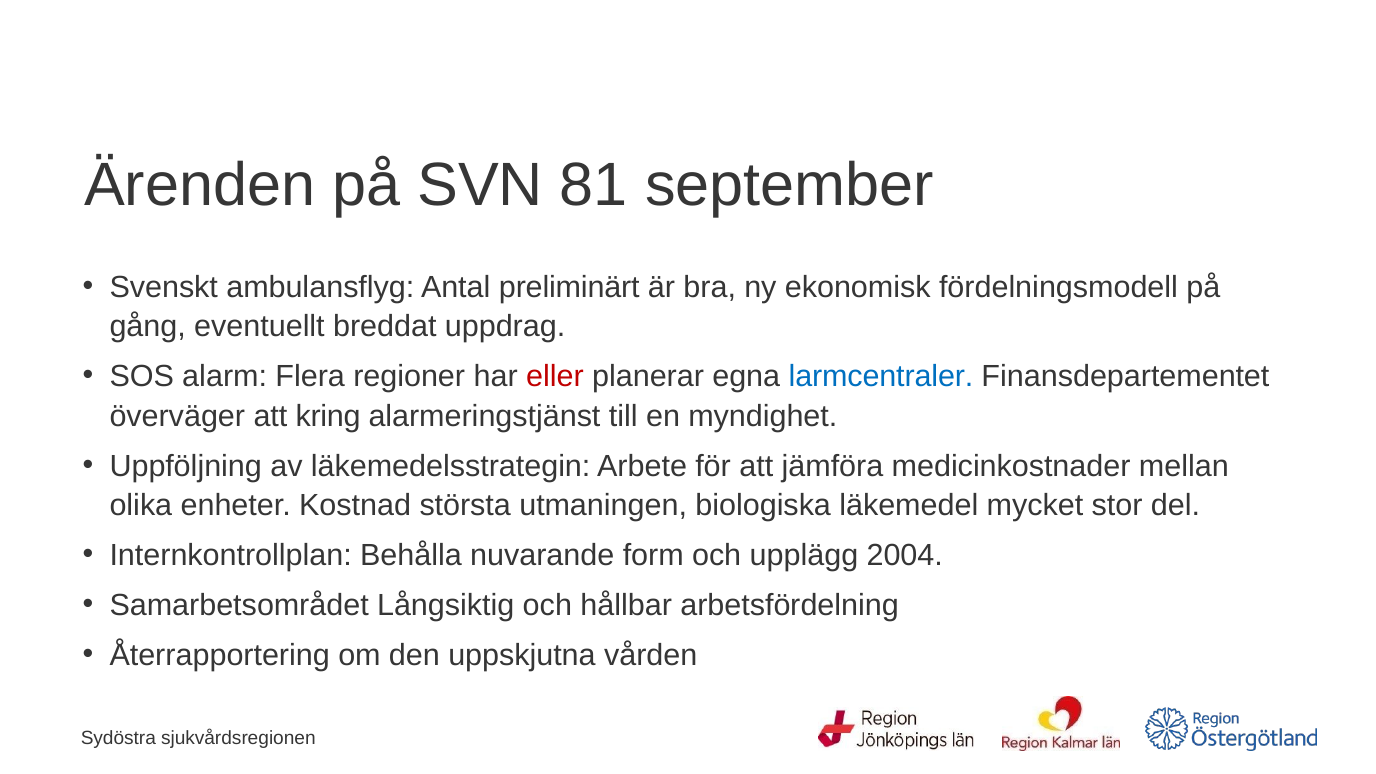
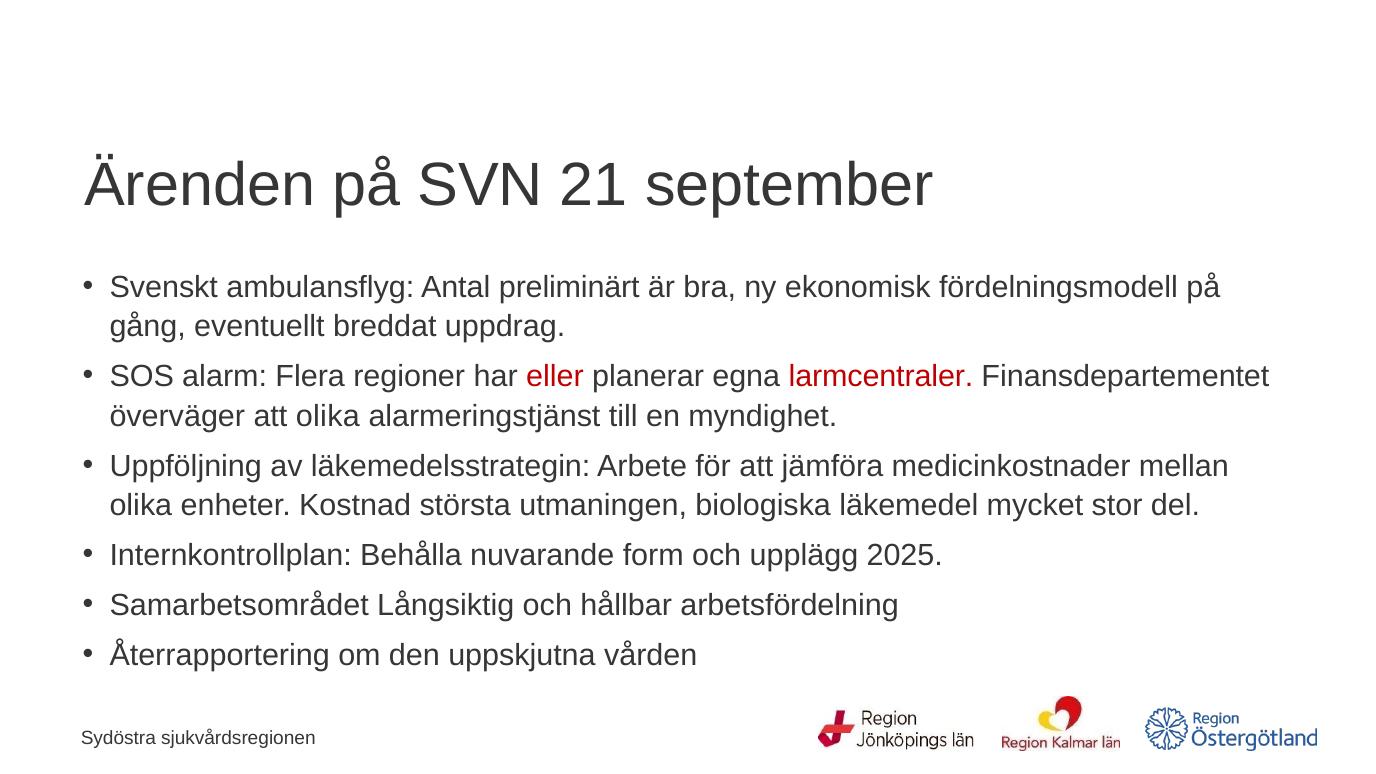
81: 81 -> 21
larmcentraler colour: blue -> red
att kring: kring -> olika
2004: 2004 -> 2025
